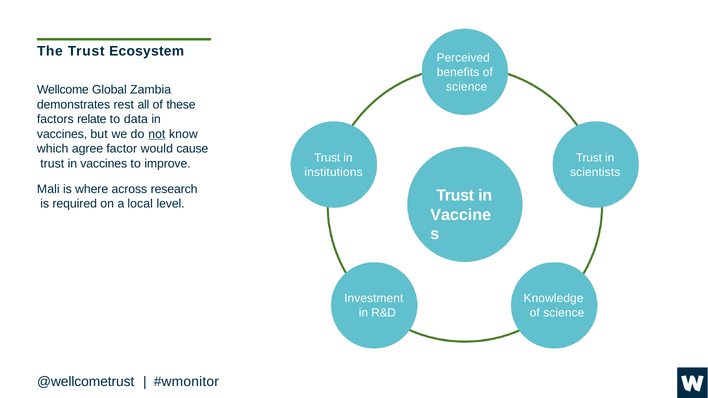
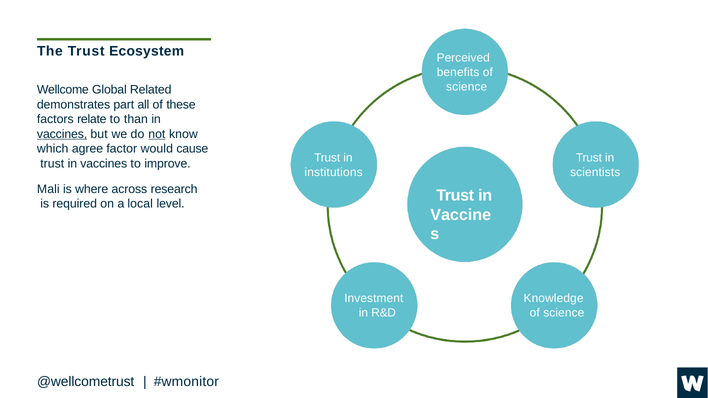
Zambia: Zambia -> Related
rest: rest -> part
data: data -> than
vaccines at (62, 134) underline: none -> present
